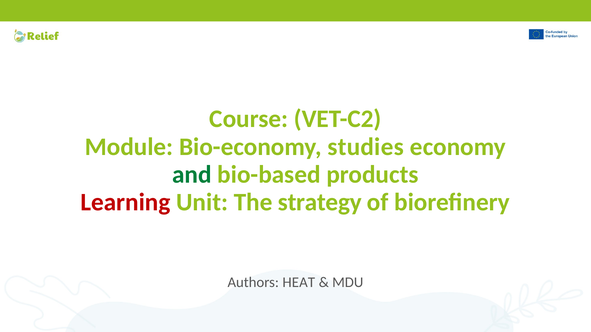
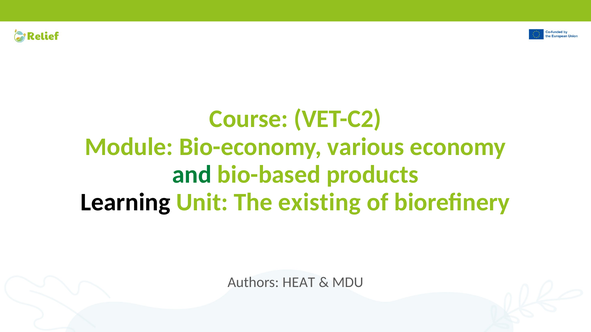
studies: studies -> various
Learning colour: red -> black
strategy: strategy -> existing
